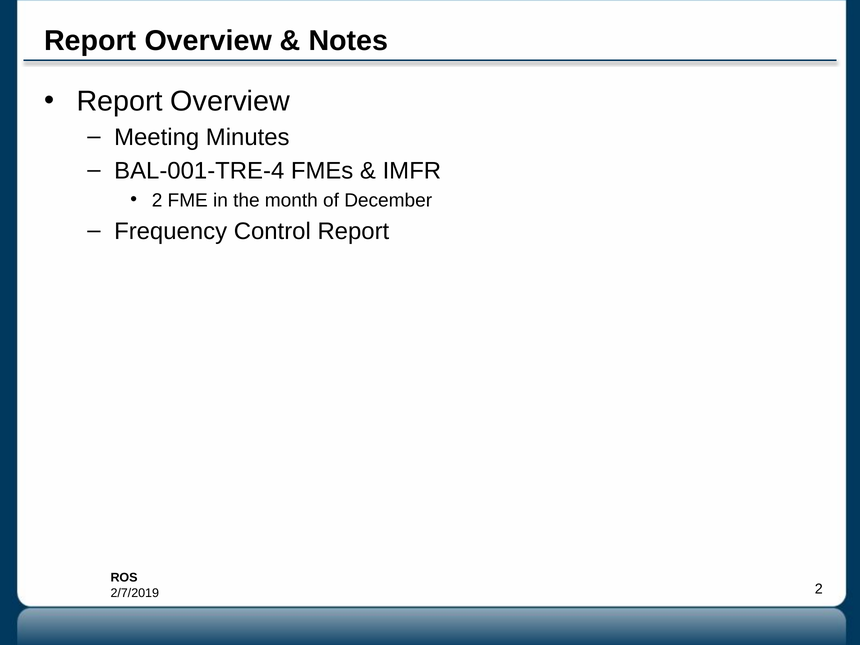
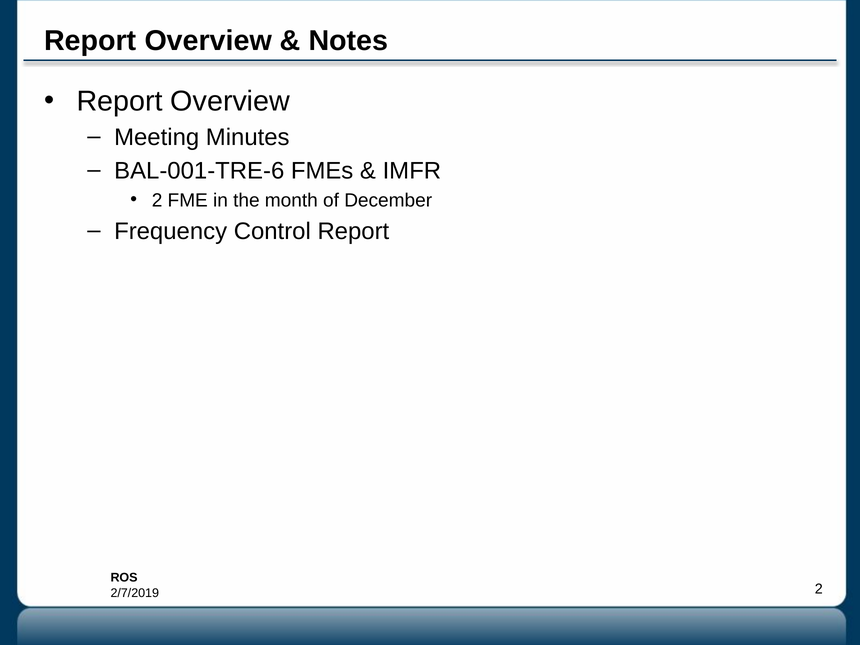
BAL-001-TRE-4: BAL-001-TRE-4 -> BAL-001-TRE-6
